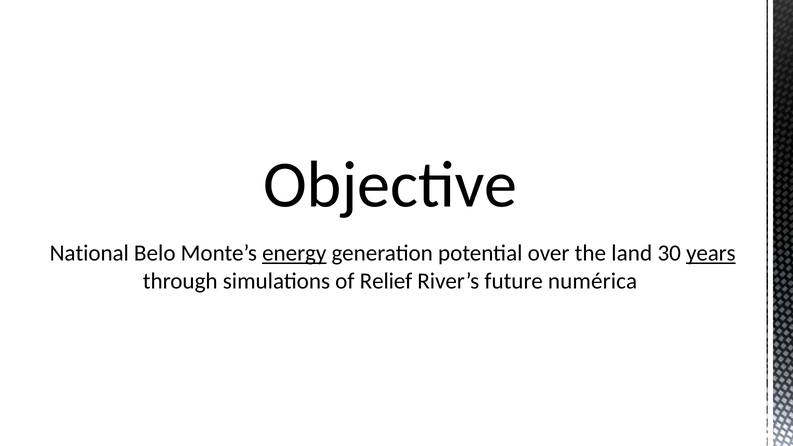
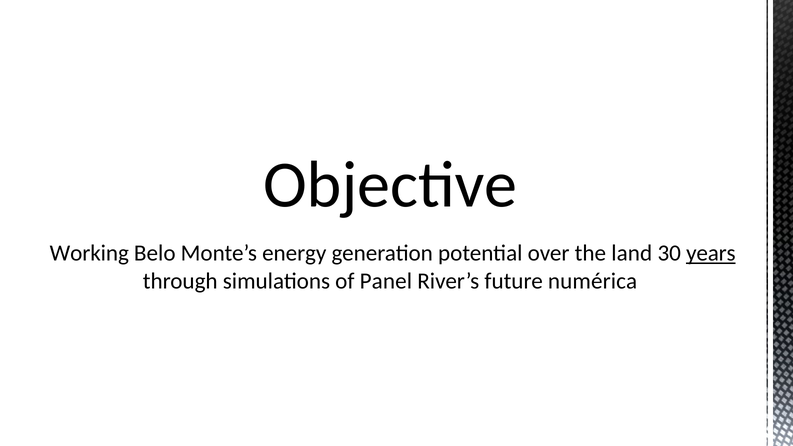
National: National -> Working
energy underline: present -> none
Relief: Relief -> Panel
